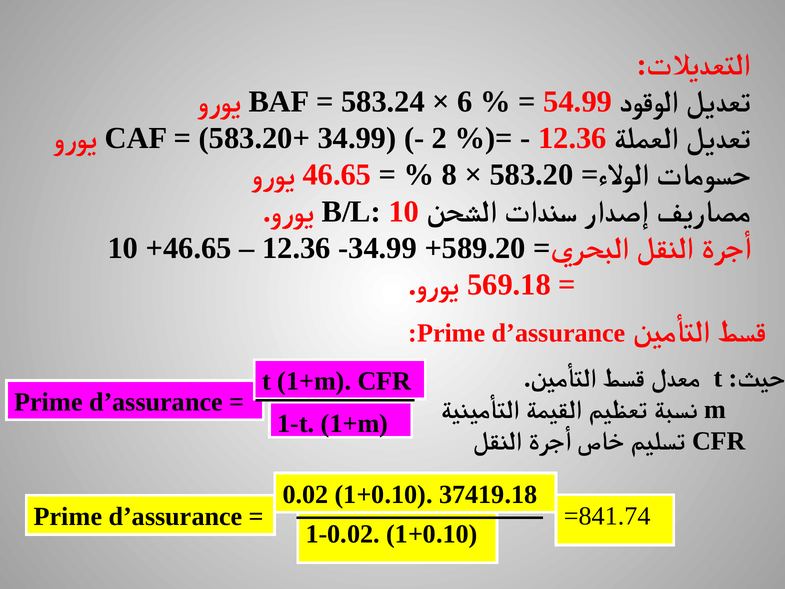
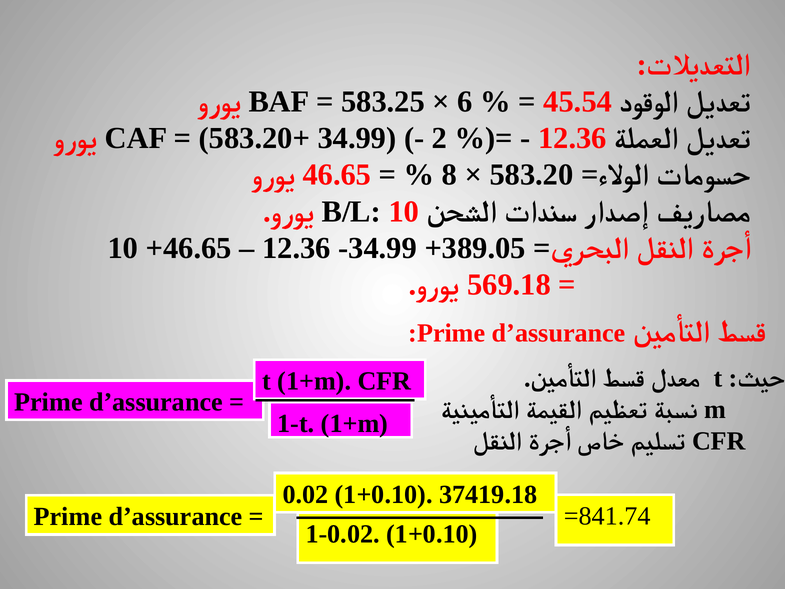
583.24: 583.24 -> 583.25
54.99: 54.99 -> 45.54
589.20: 589.20 -> 389.05
